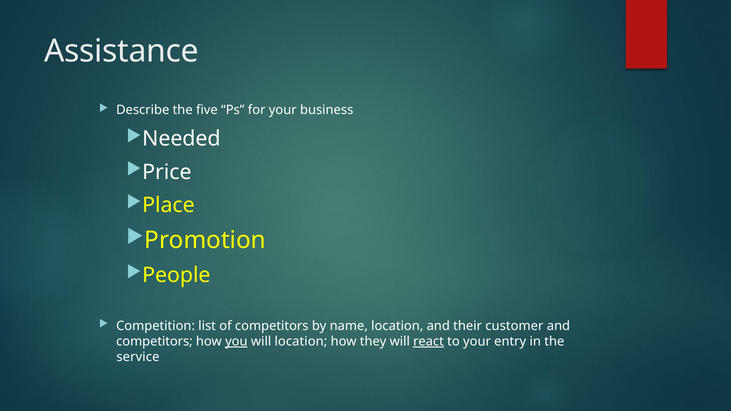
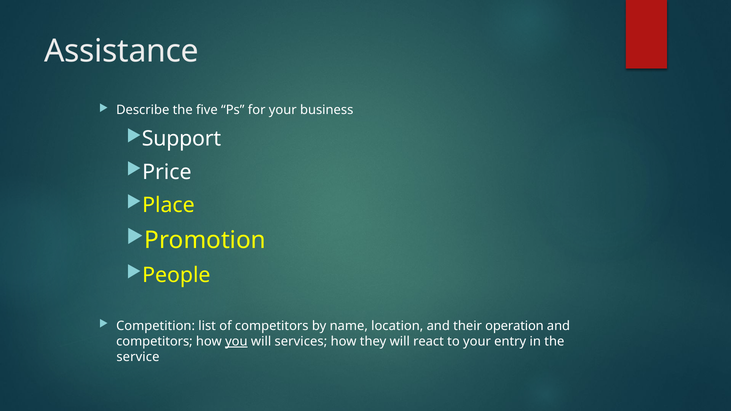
Needed: Needed -> Support
customer: customer -> operation
will location: location -> services
react underline: present -> none
